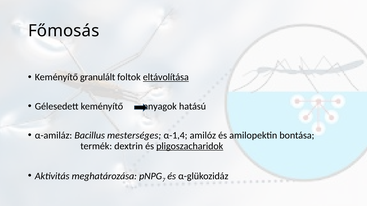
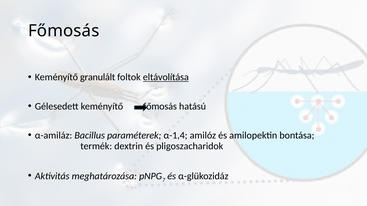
keményítő anyagok: anyagok -> főmosás
mesterséges: mesterséges -> paraméterek
pligoszacharidok underline: present -> none
